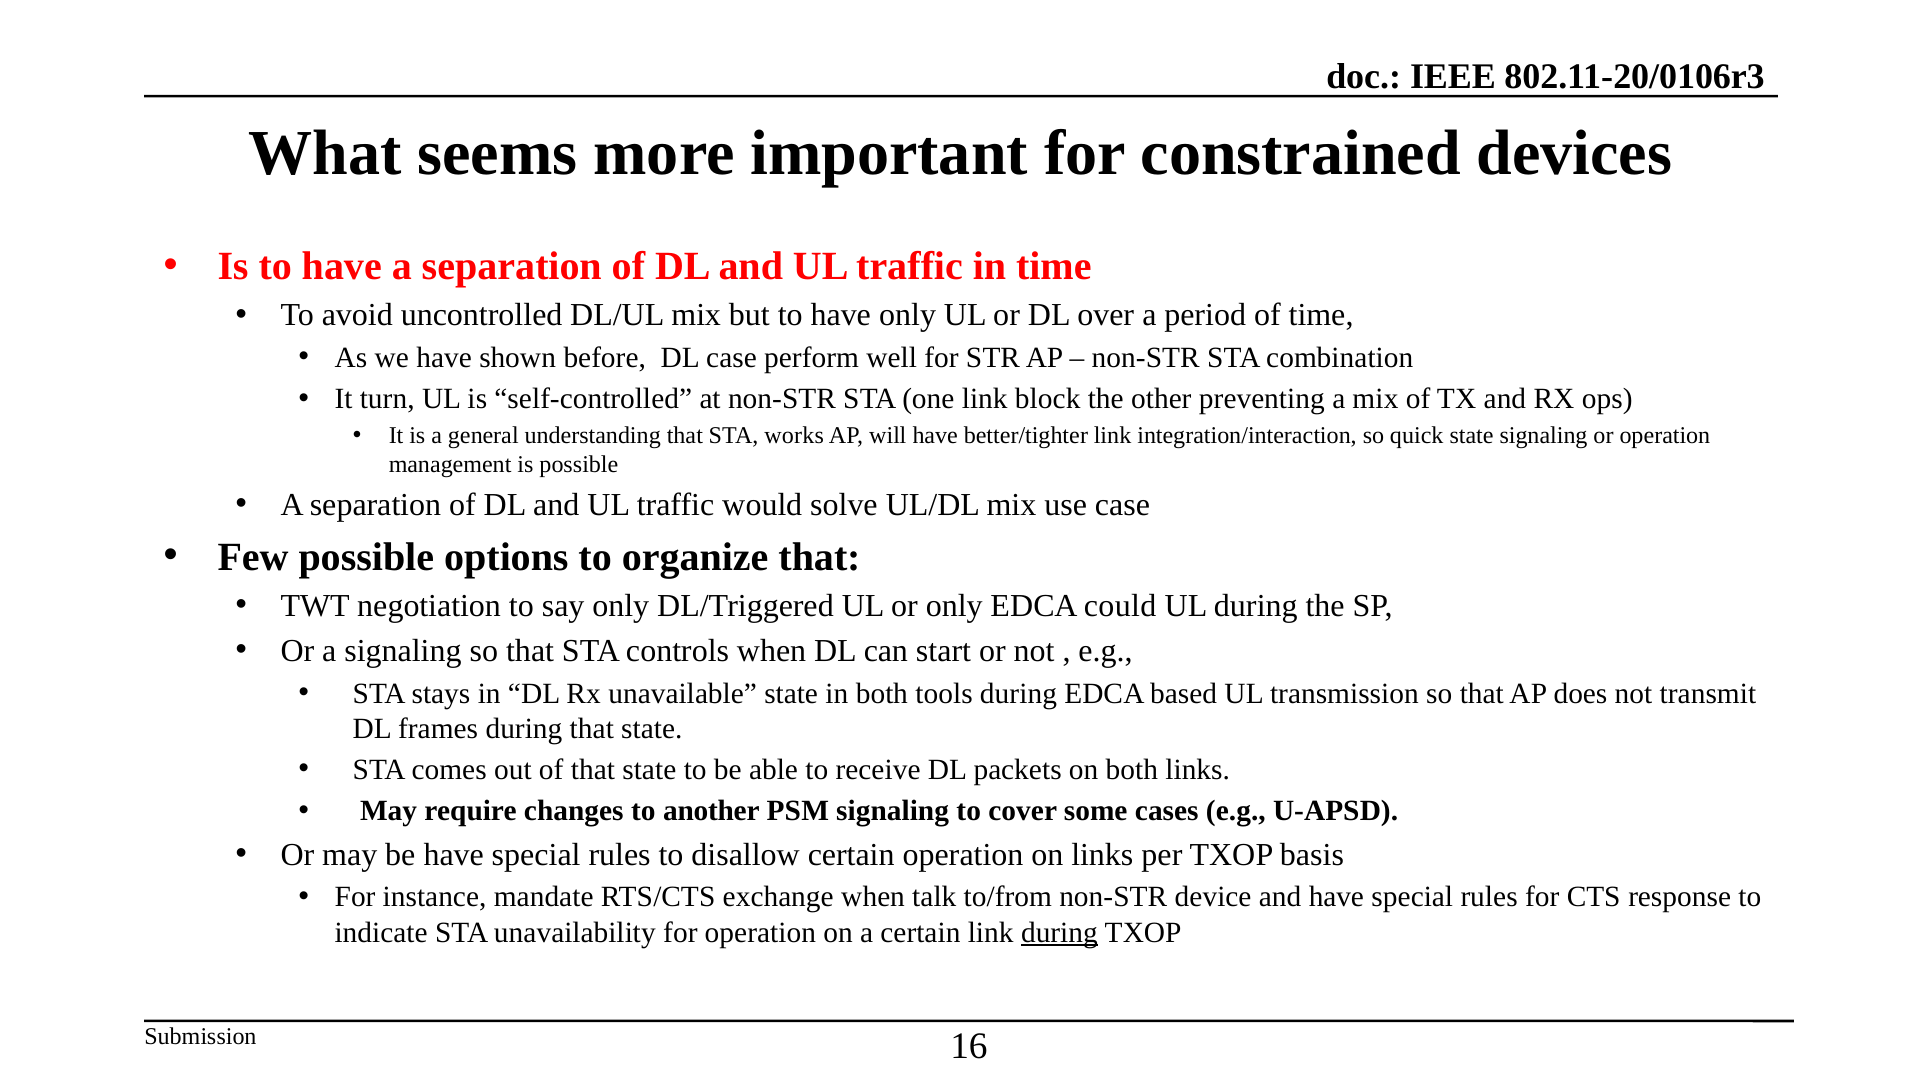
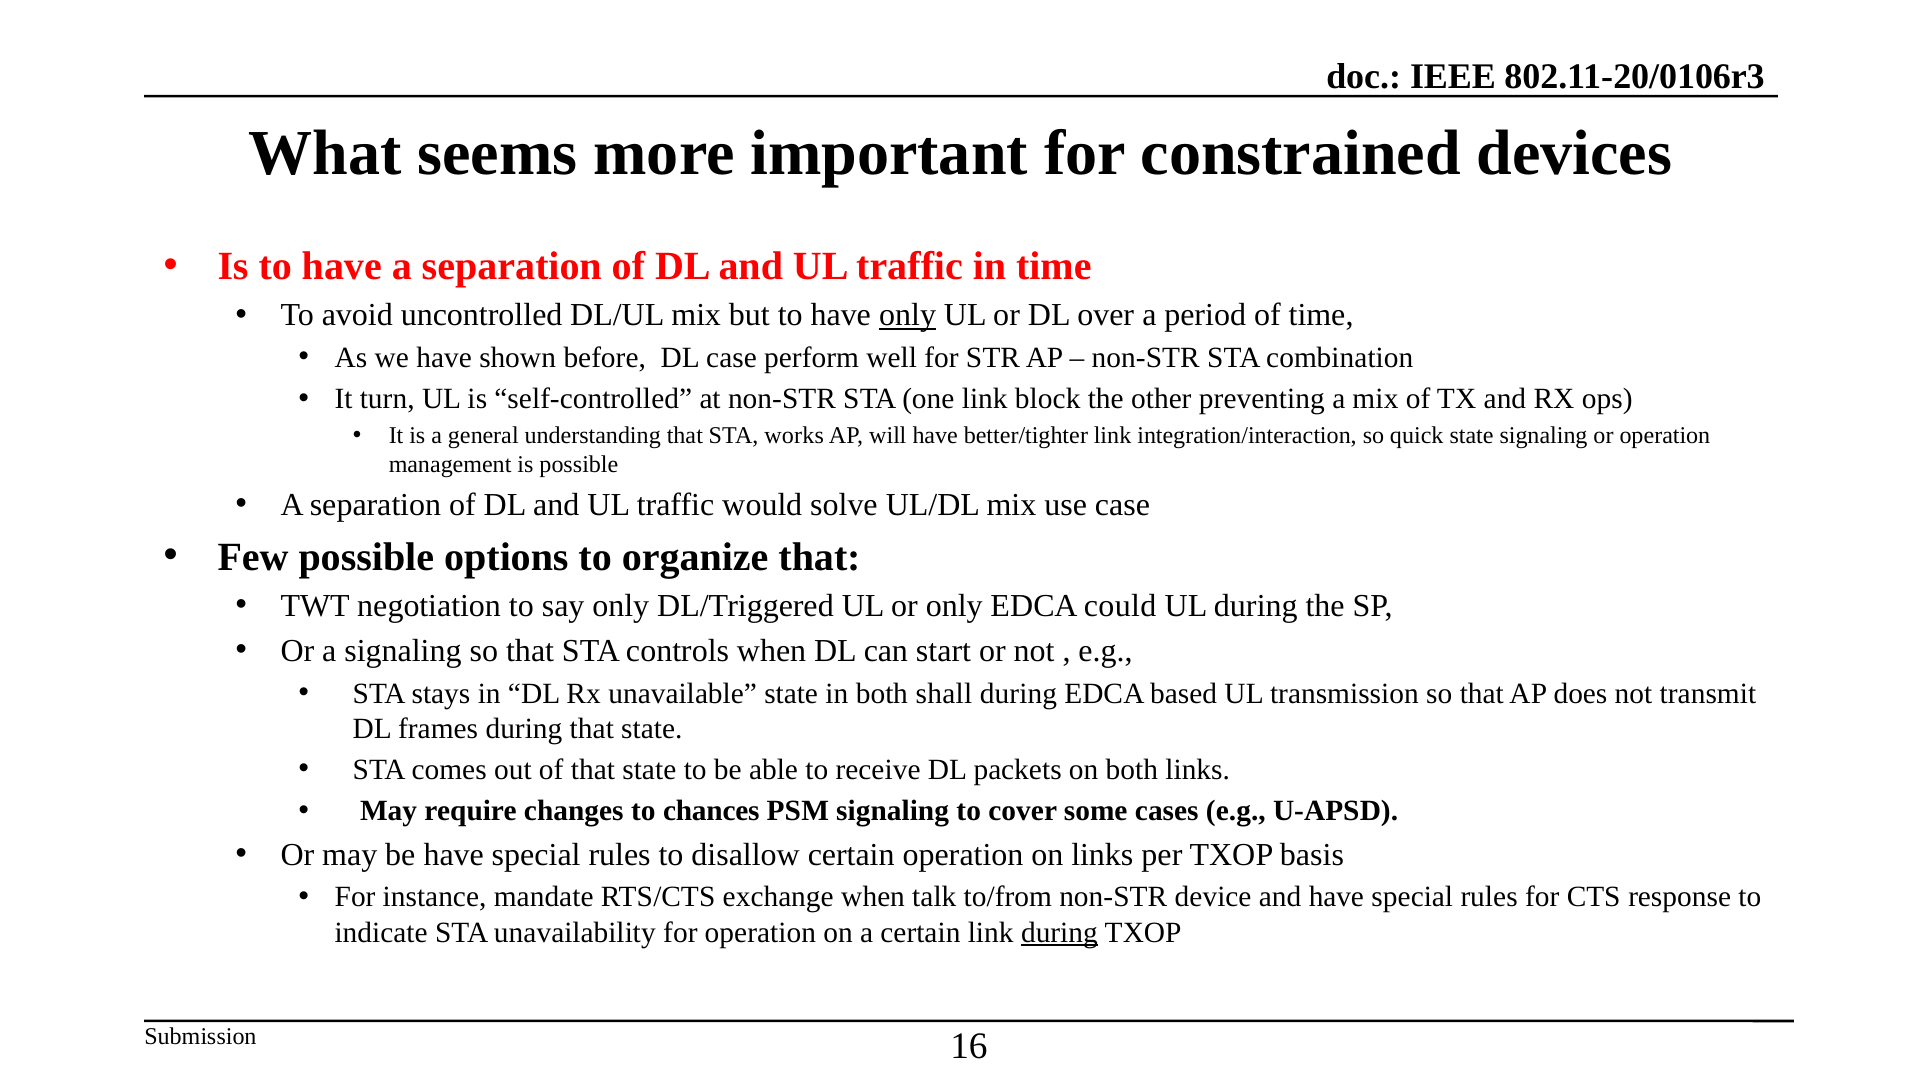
only at (908, 315) underline: none -> present
tools: tools -> shall
another: another -> chances
